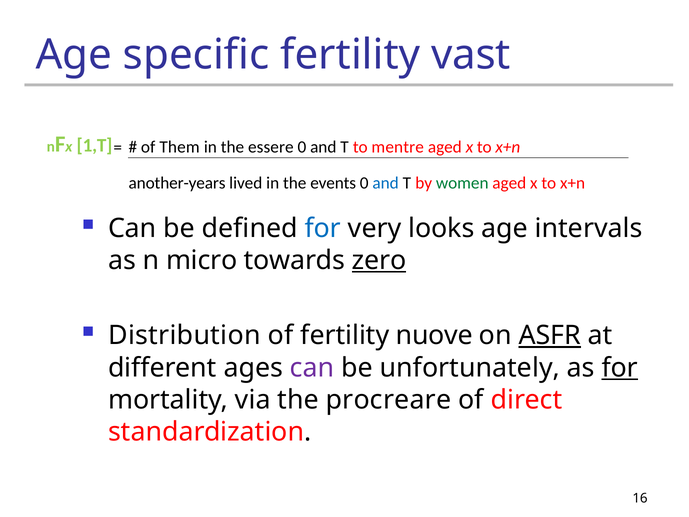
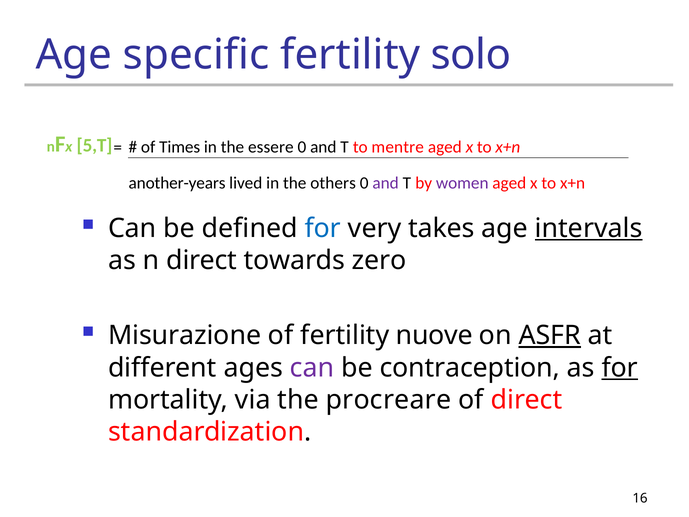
vast: vast -> solo
1,T: 1,T -> 5,T
Them: Them -> Times
events: events -> others
and at (386, 183) colour: blue -> purple
women colour: green -> purple
looks: looks -> takes
intervals underline: none -> present
n micro: micro -> direct
zero underline: present -> none
Distribution: Distribution -> Misurazione
unfortunately: unfortunately -> contraception
